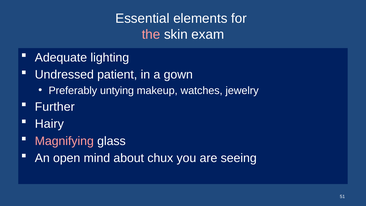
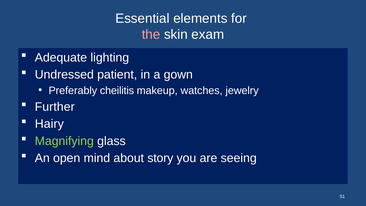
untying: untying -> cheilitis
Magnifying colour: pink -> light green
chux: chux -> story
